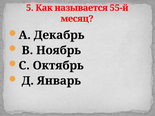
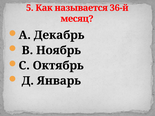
55-й: 55-й -> 36-й
